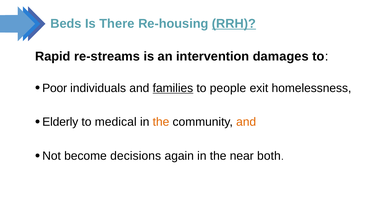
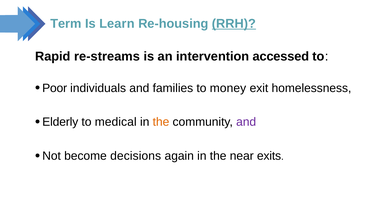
Beds: Beds -> Term
There: There -> Learn
damages: damages -> accessed
families underline: present -> none
people: people -> money
and at (246, 122) colour: orange -> purple
both: both -> exits
